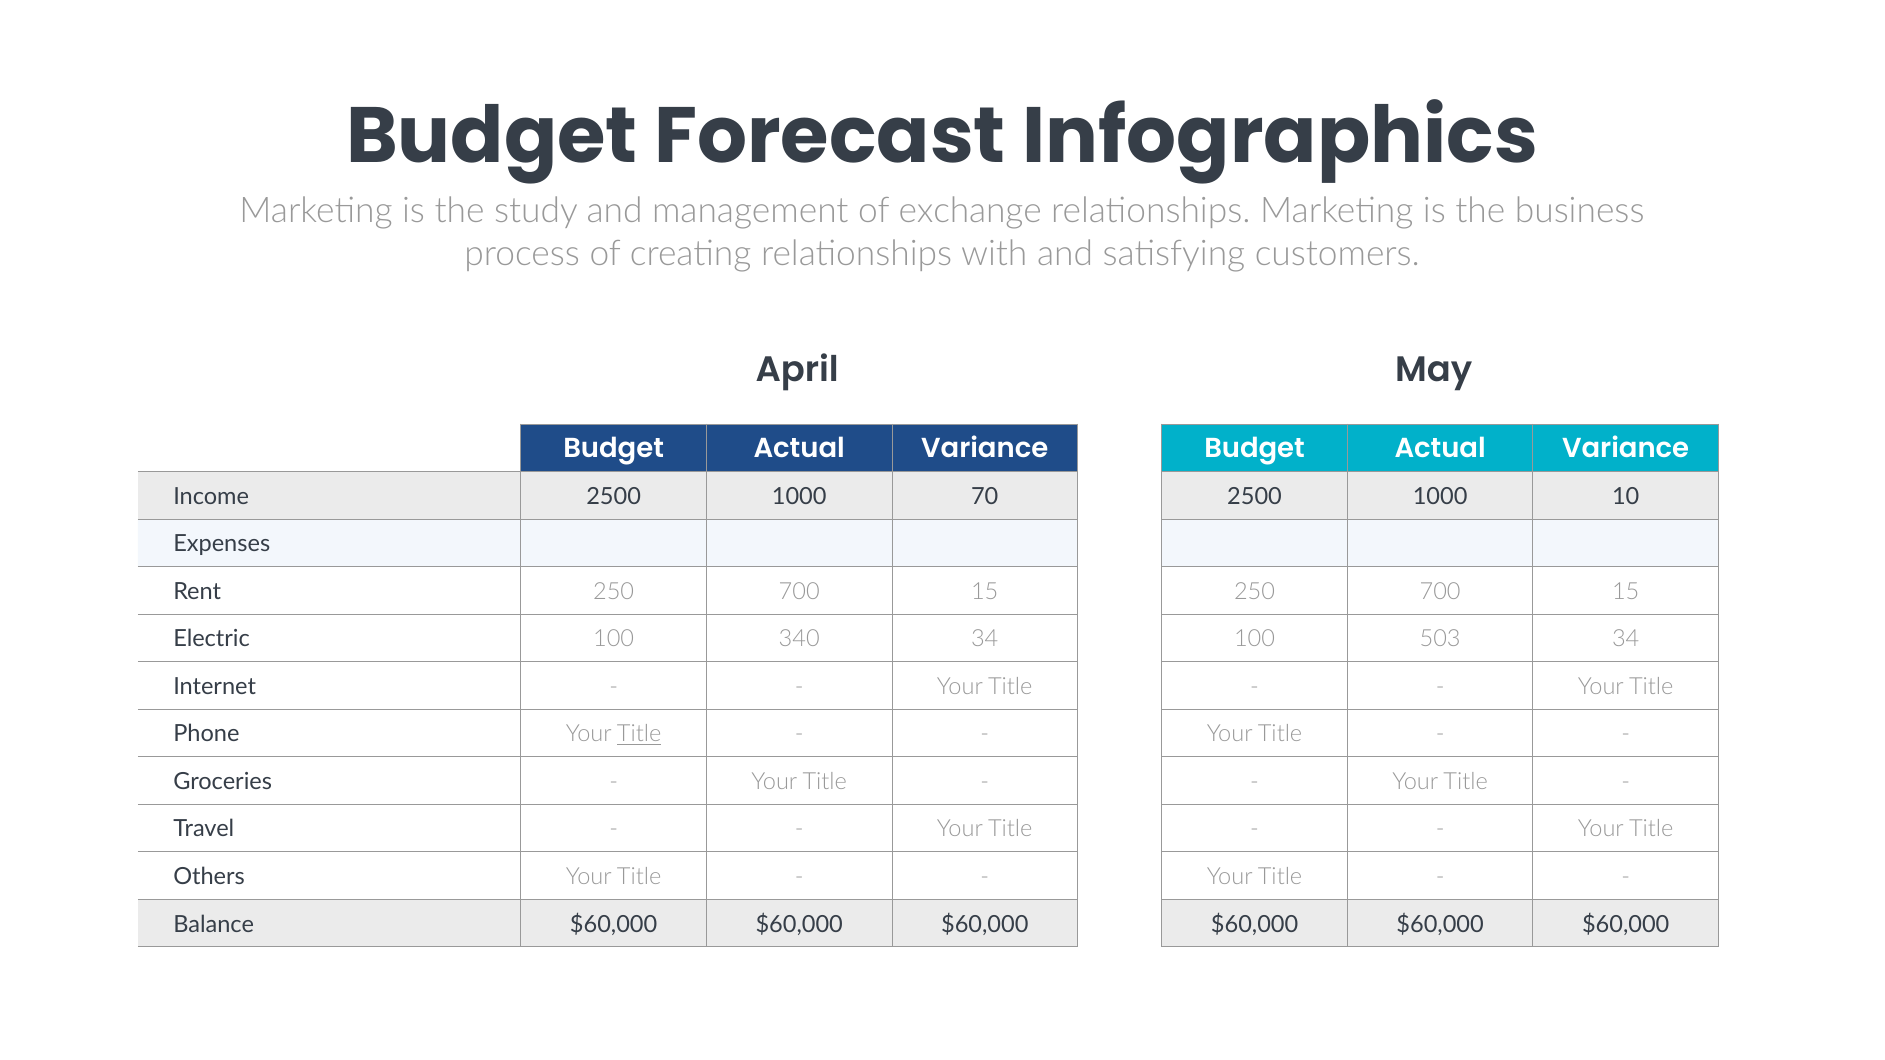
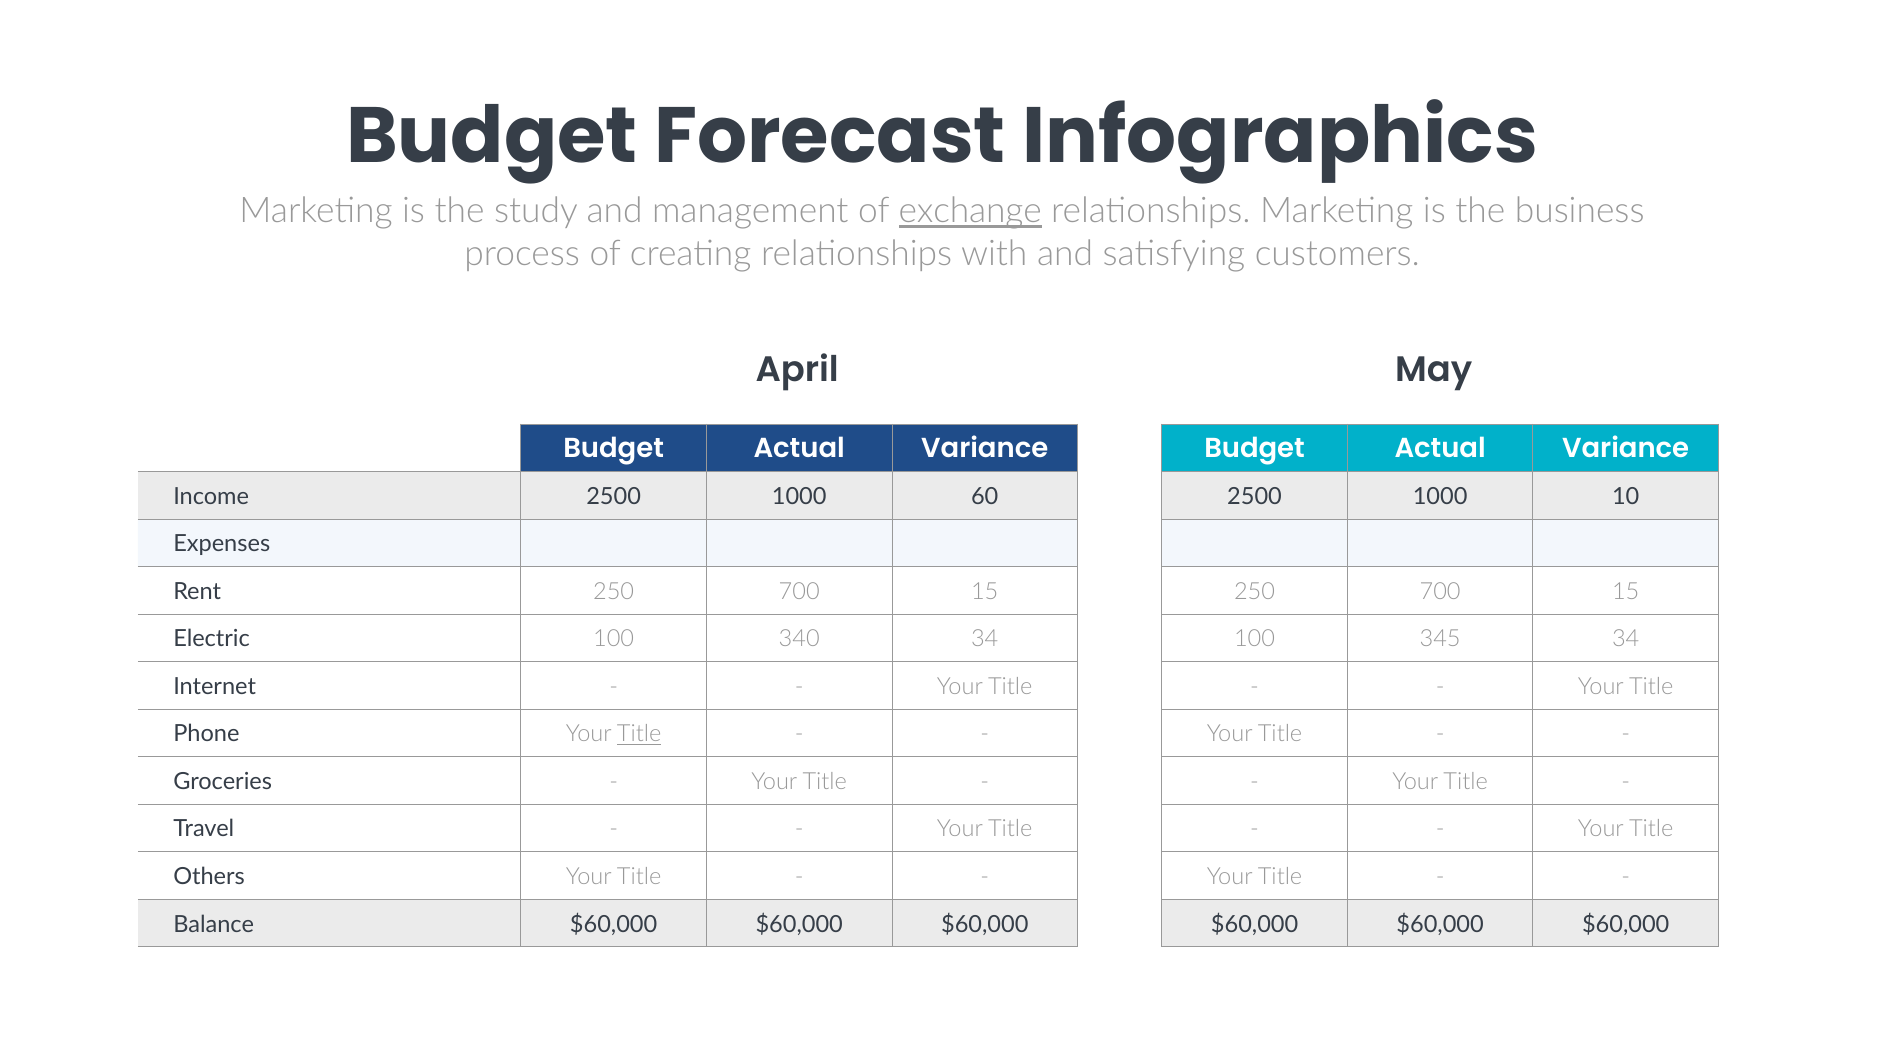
exchange underline: none -> present
70: 70 -> 60
503: 503 -> 345
